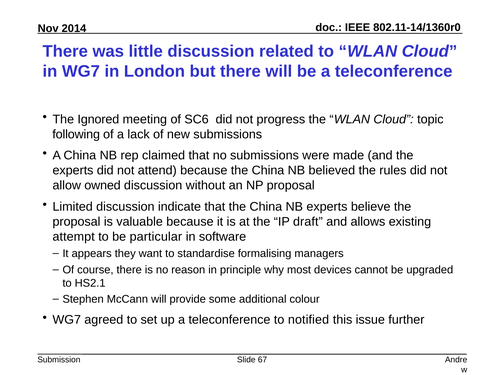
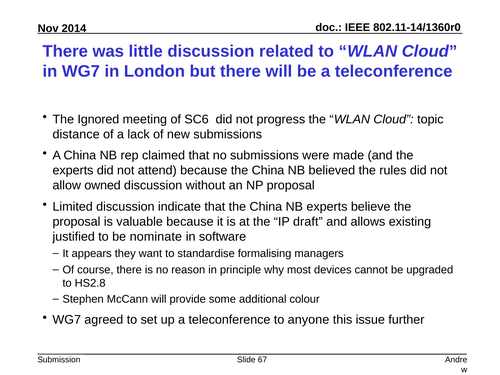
following: following -> distance
attempt: attempt -> justified
particular: particular -> nominate
HS2.1: HS2.1 -> HS2.8
notified: notified -> anyone
